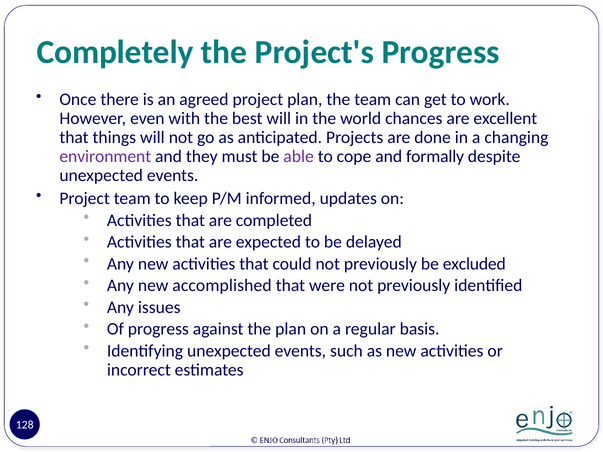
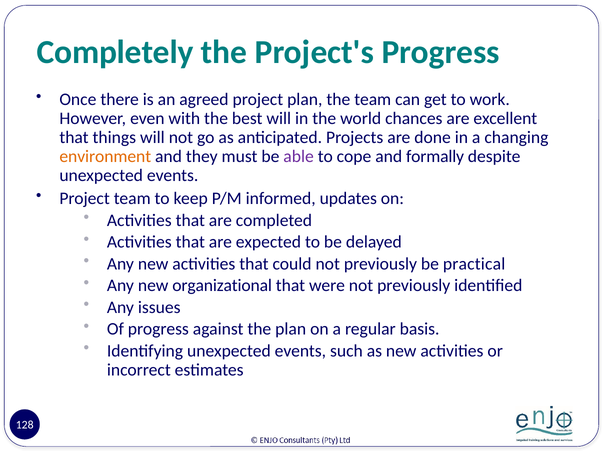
environment colour: purple -> orange
excluded: excluded -> practical
accomplished: accomplished -> organizational
